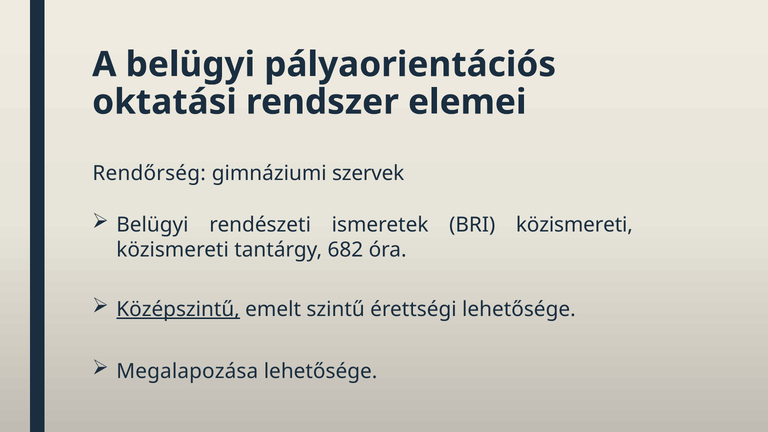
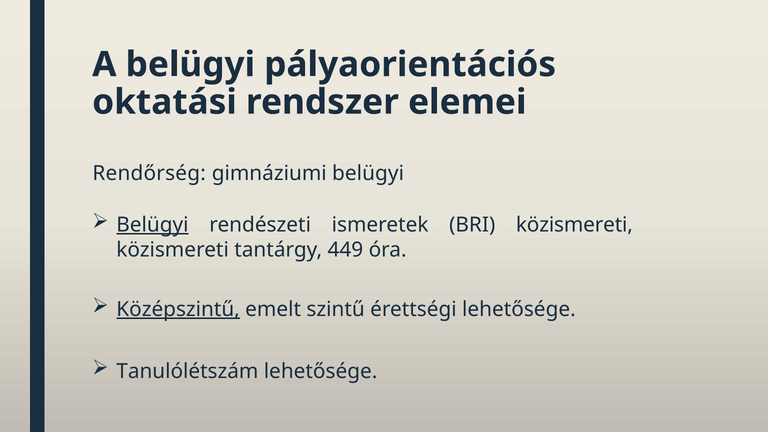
gimnáziumi szervek: szervek -> belügyi
Belügyi at (152, 225) underline: none -> present
682: 682 -> 449
Megalapozása: Megalapozása -> Tanulólétszám
